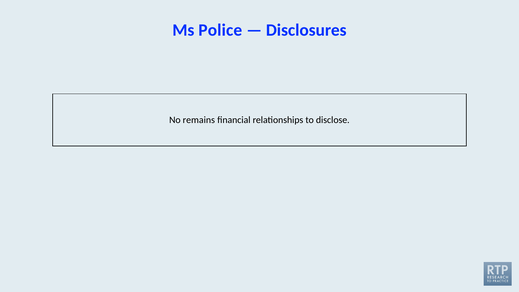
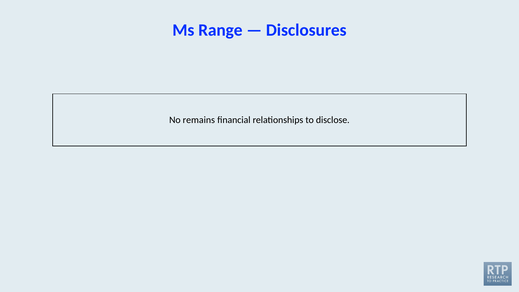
Police: Police -> Range
